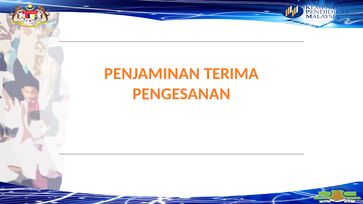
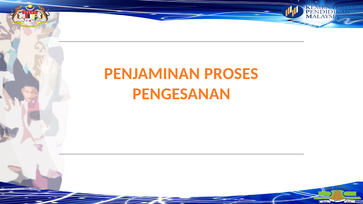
TERIMA: TERIMA -> PROSES
